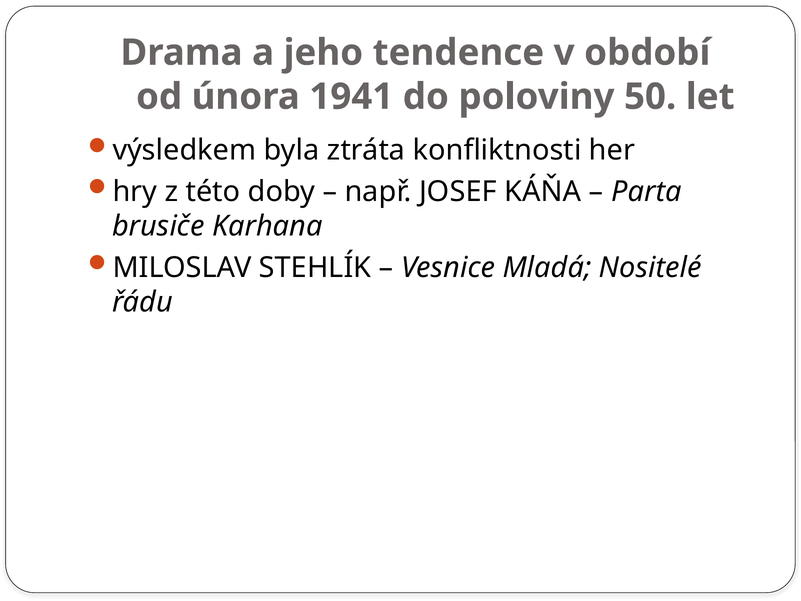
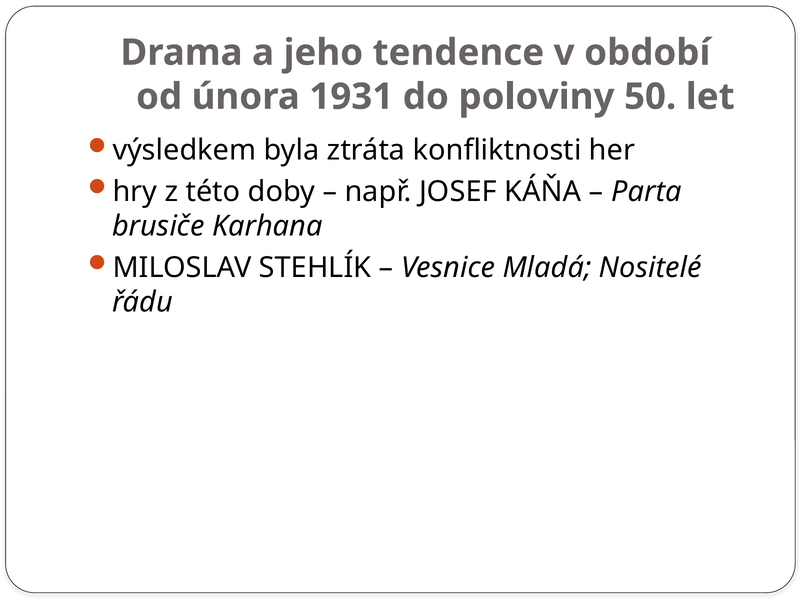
1941: 1941 -> 1931
